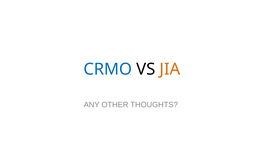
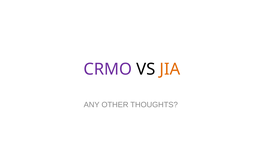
CRMO colour: blue -> purple
